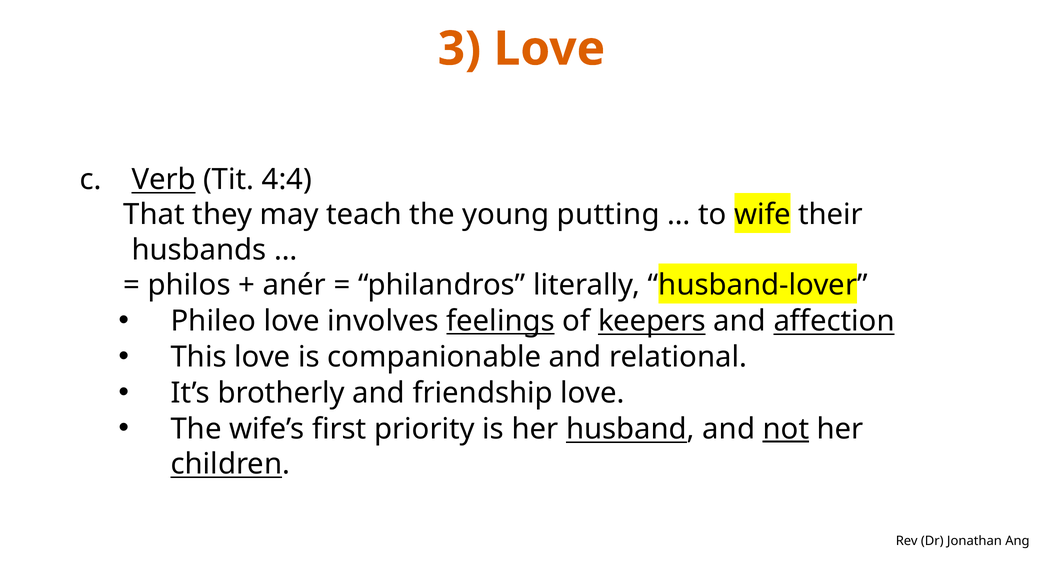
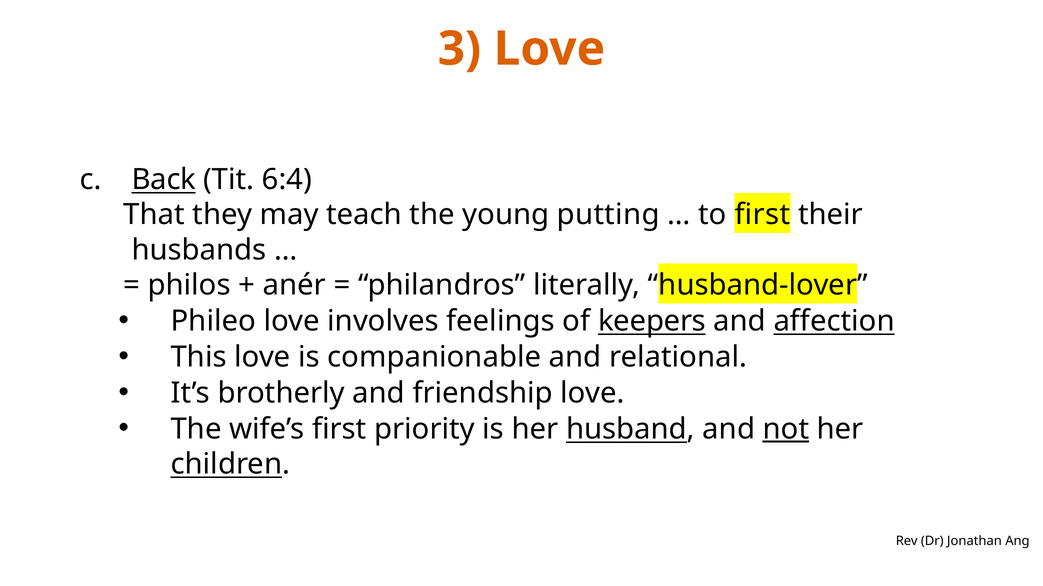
Verb: Verb -> Back
4:4: 4:4 -> 6:4
to wife: wife -> first
feelings underline: present -> none
